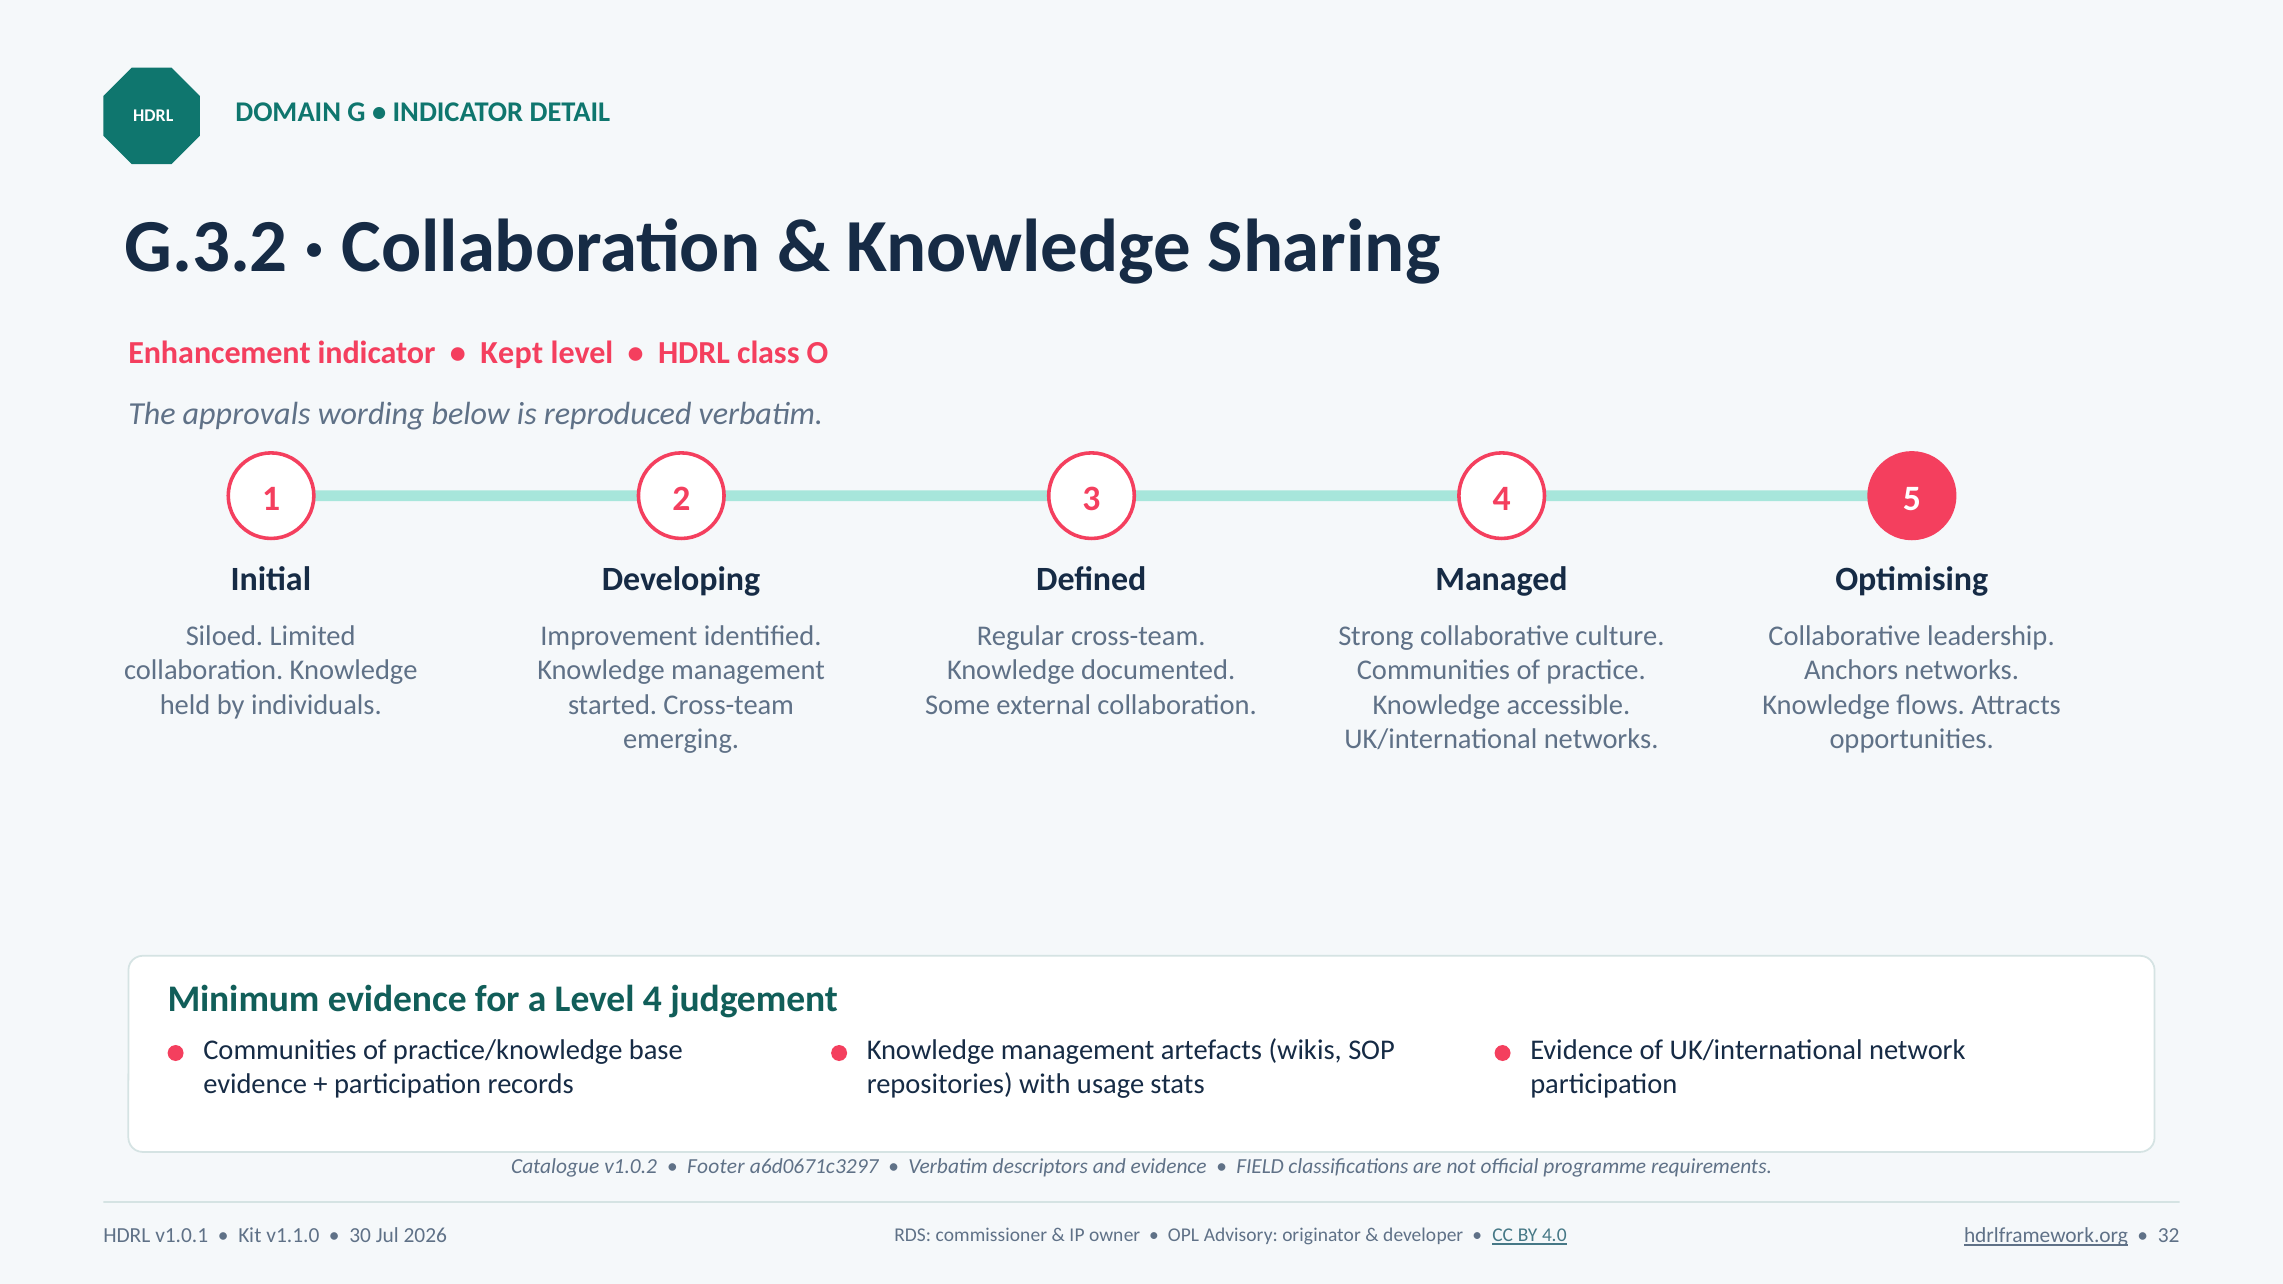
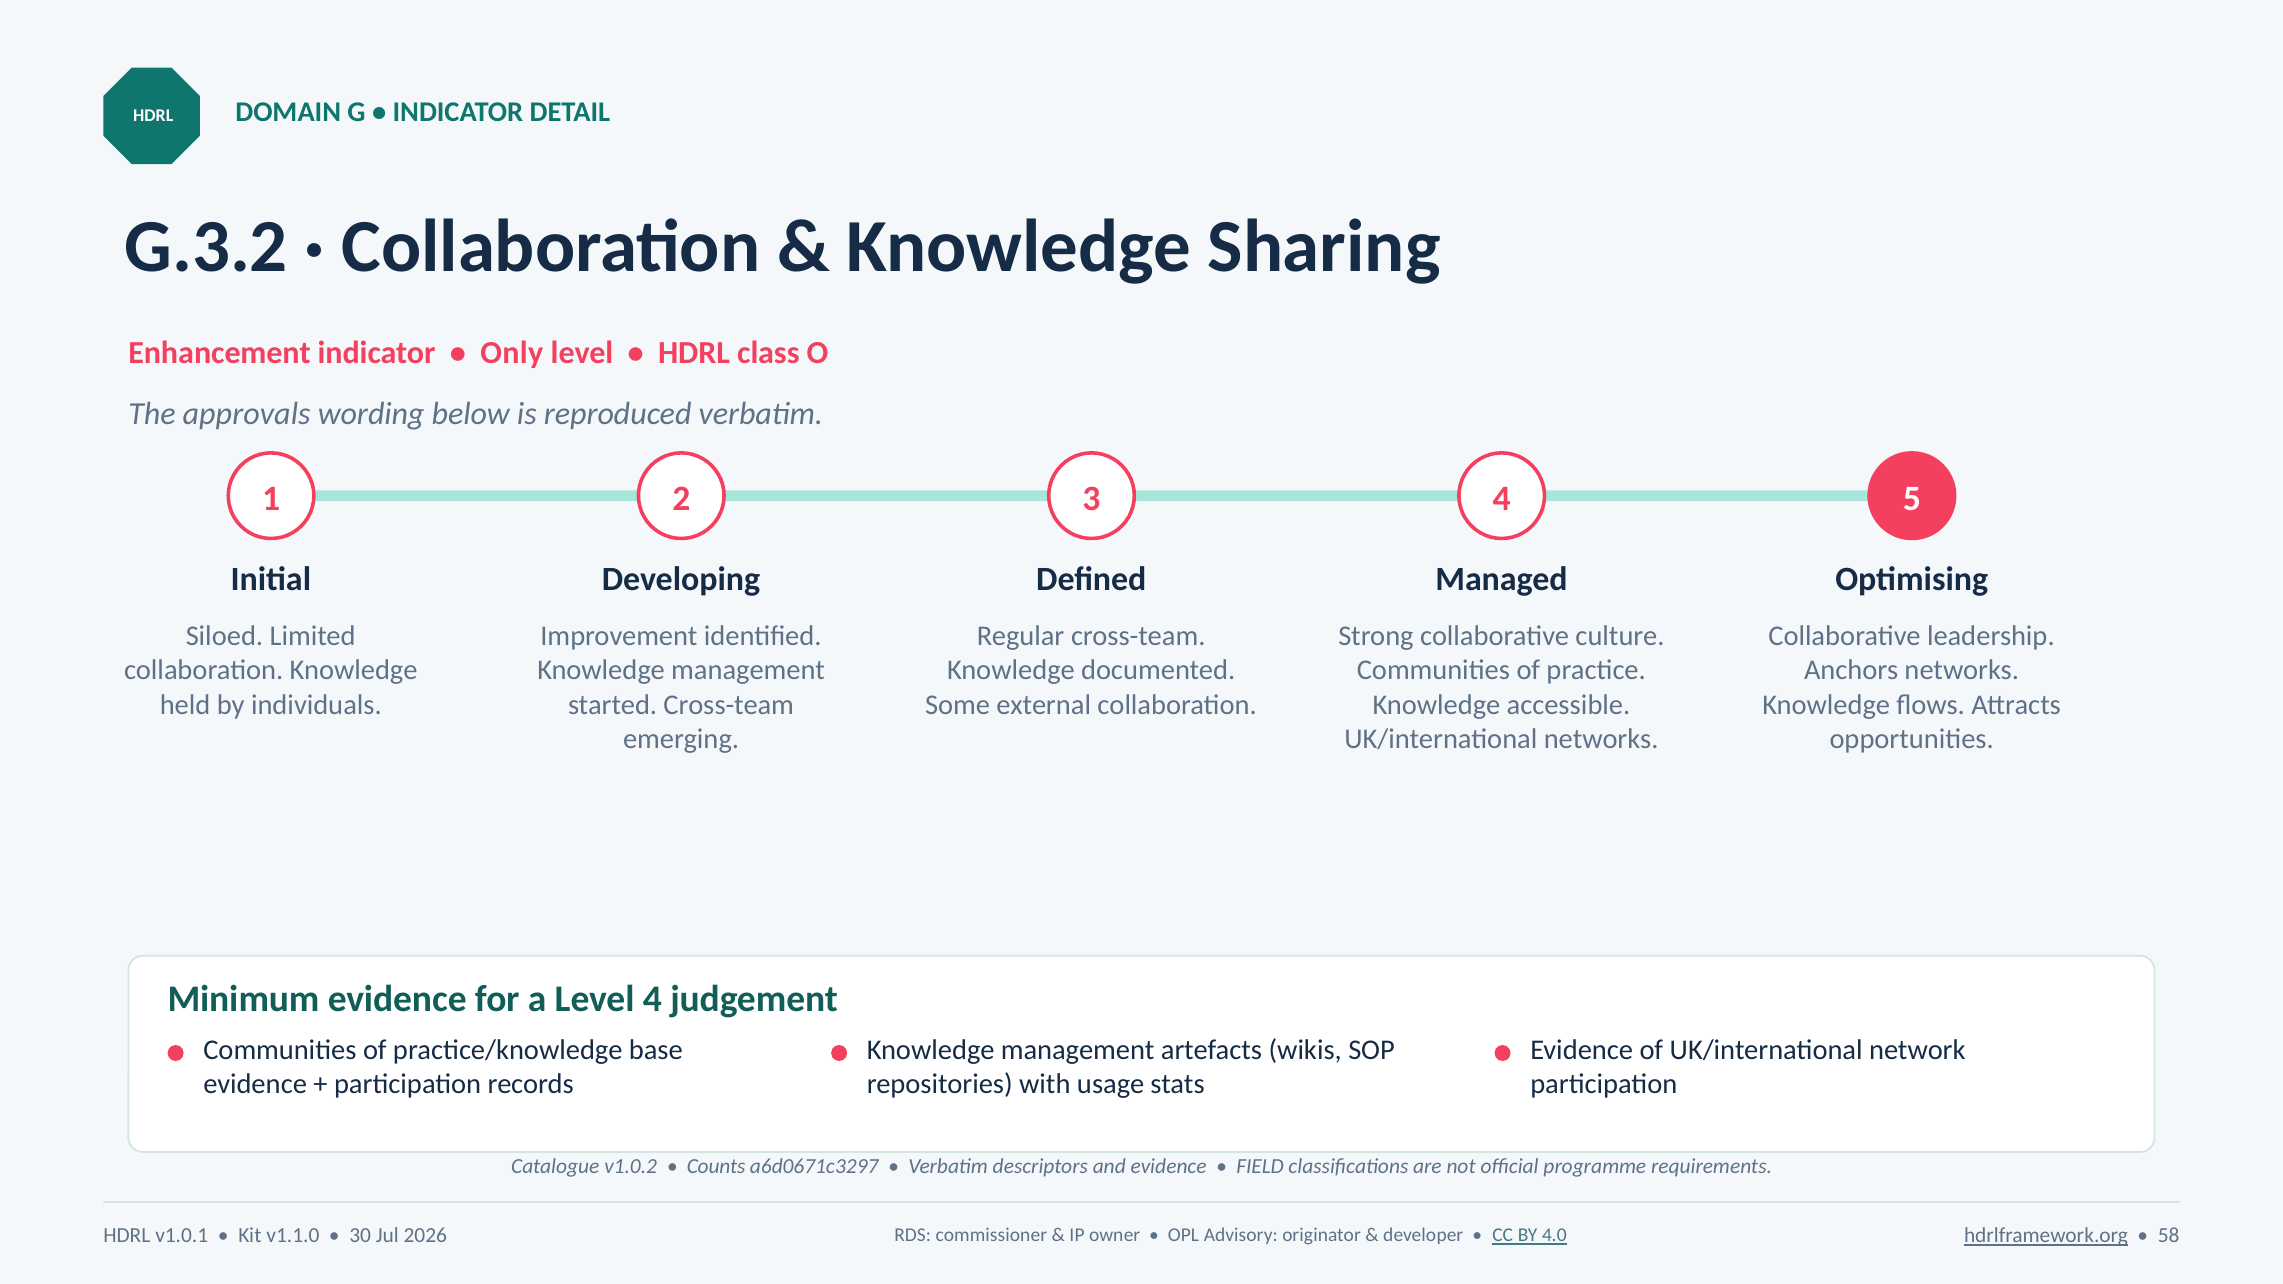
Kept: Kept -> Only
Footer: Footer -> Counts
32: 32 -> 58
